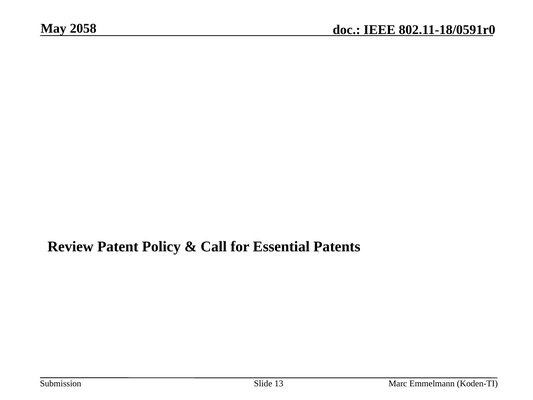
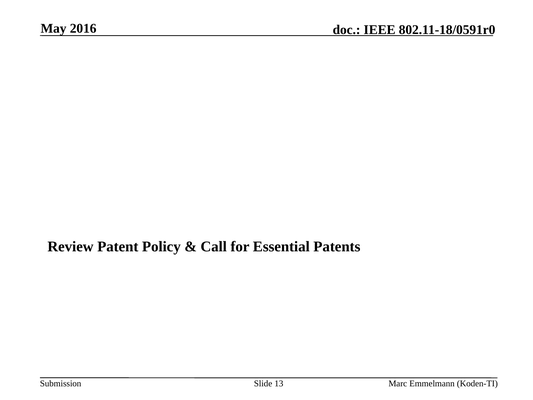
2058: 2058 -> 2016
